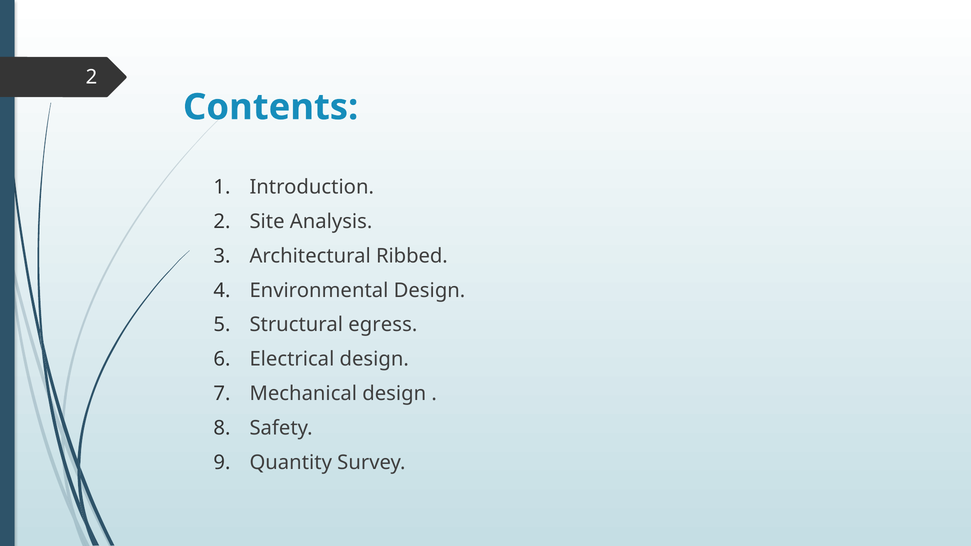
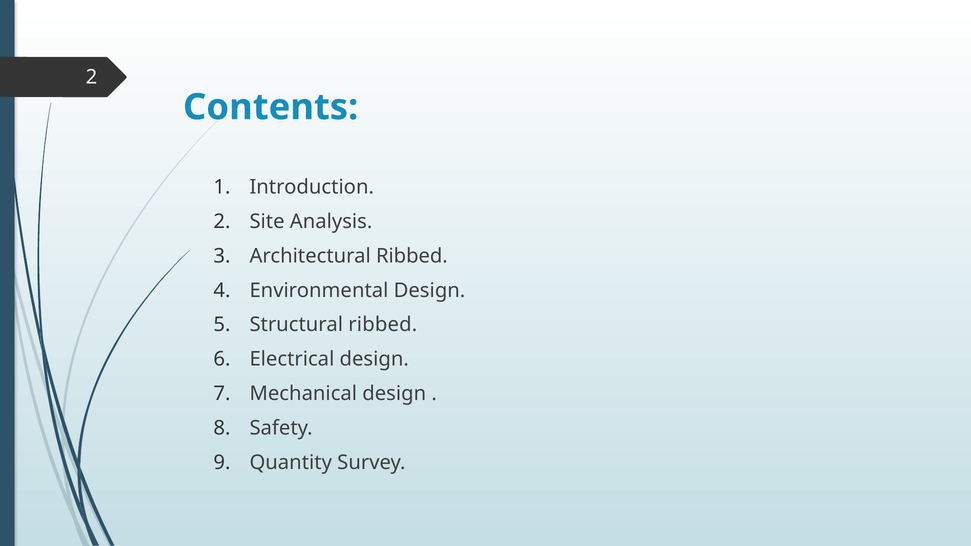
Structural egress: egress -> ribbed
